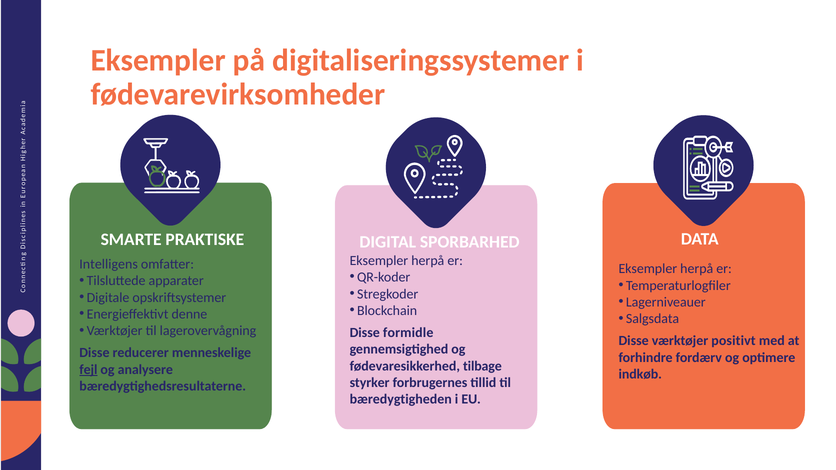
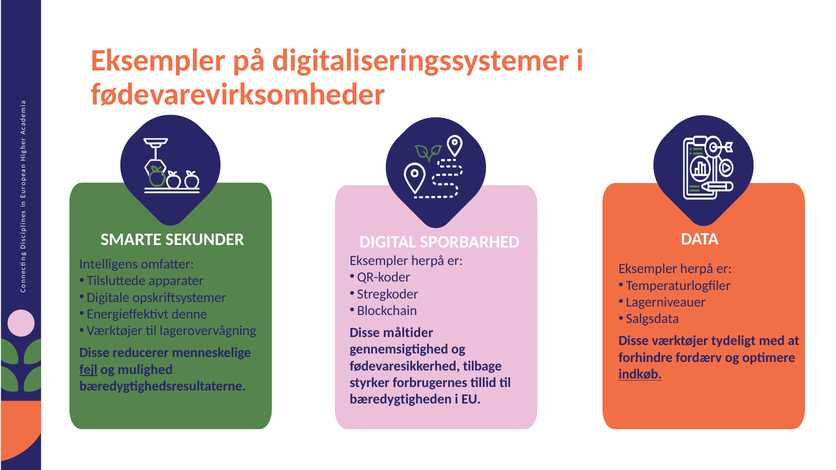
PRAKTISKE: PRAKTISKE -> SEKUNDER
formidle: formidle -> måltider
positivt: positivt -> tydeligt
analysere: analysere -> mulighed
indkøb underline: none -> present
